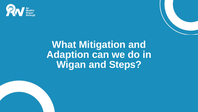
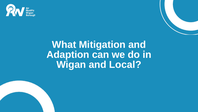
Steps: Steps -> Local
